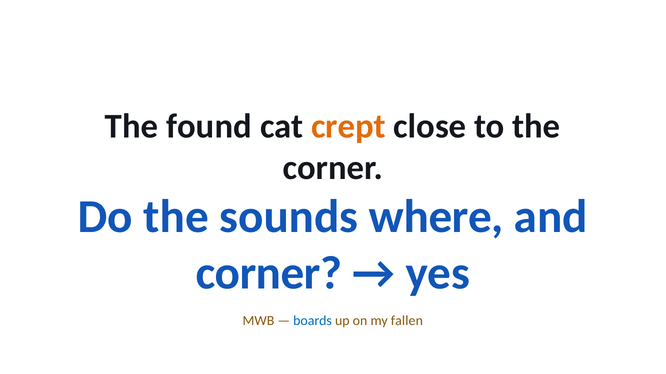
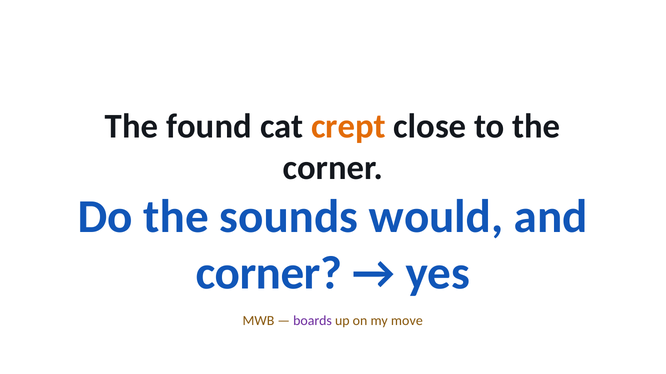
where: where -> would
boards colour: blue -> purple
fallen: fallen -> move
